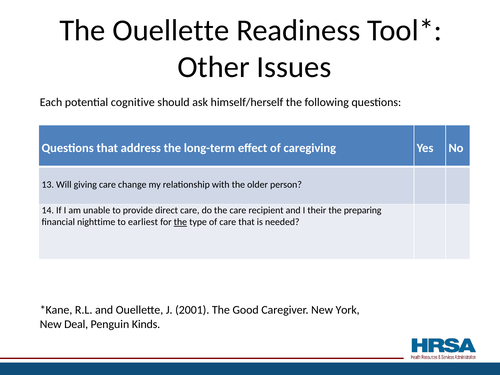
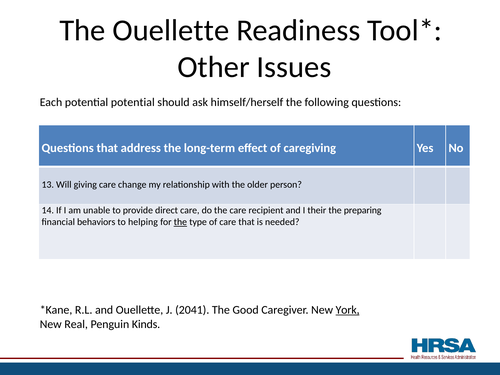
potential cognitive: cognitive -> potential
nighttime: nighttime -> behaviors
earliest: earliest -> helping
2001: 2001 -> 2041
York underline: none -> present
Deal: Deal -> Real
